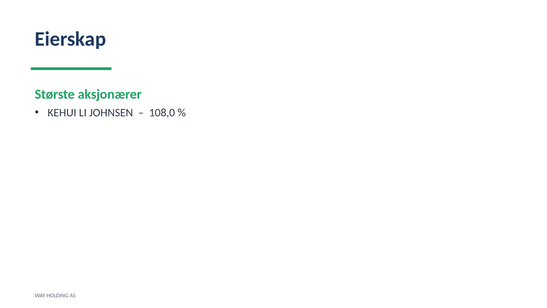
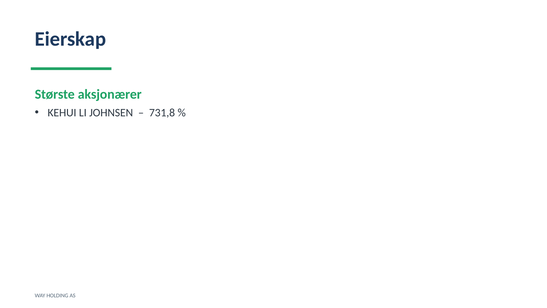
108,0: 108,0 -> 731,8
